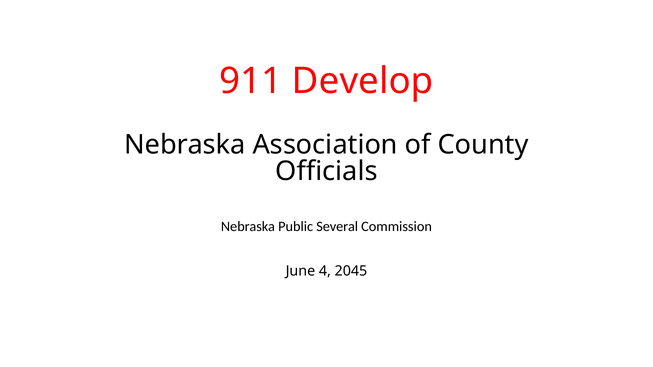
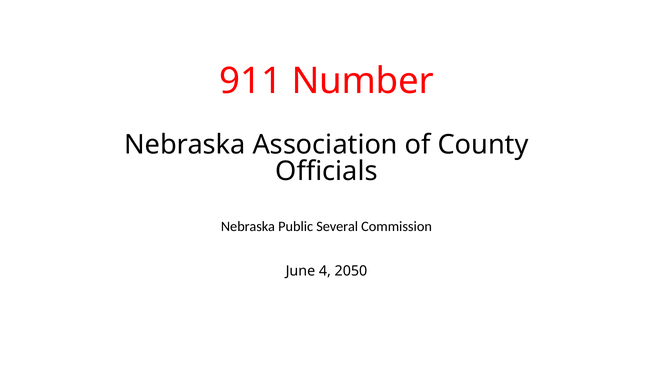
Develop: Develop -> Number
2045: 2045 -> 2050
